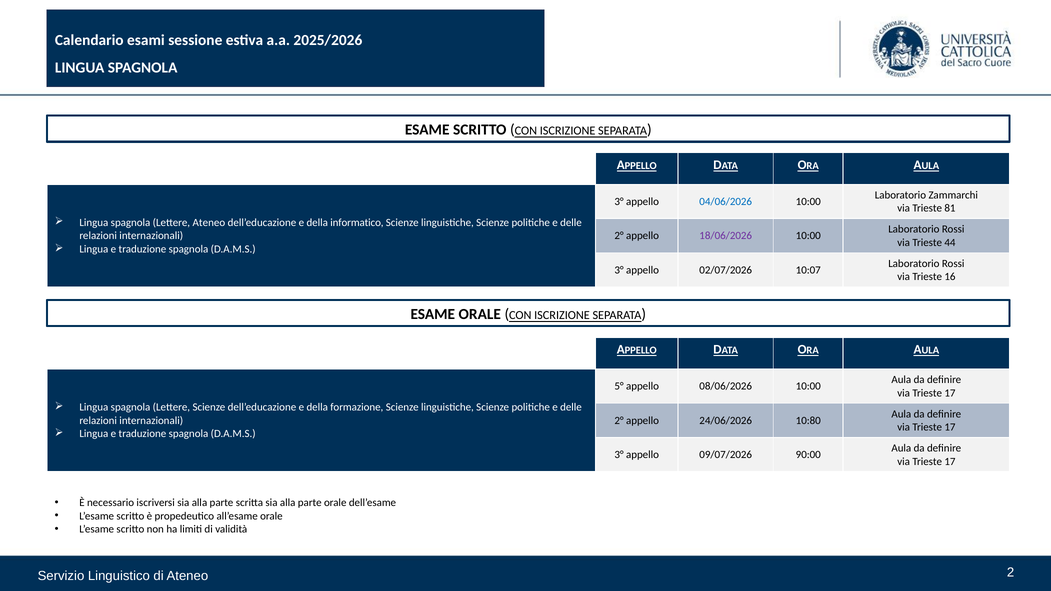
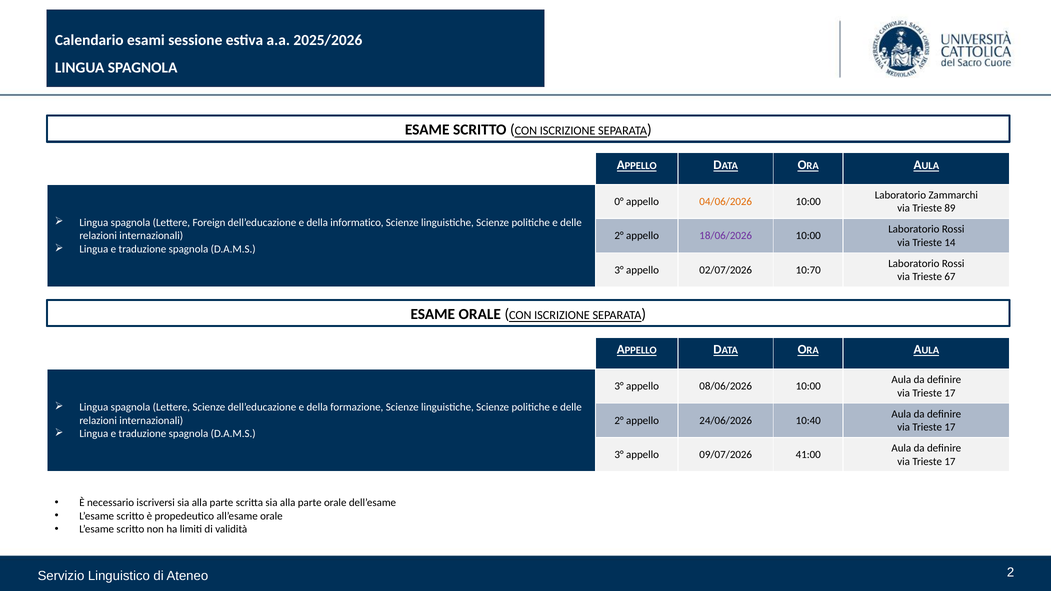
3° at (619, 202): 3° -> 0°
04/06/2026 colour: blue -> orange
81: 81 -> 89
Lettere Ateneo: Ateneo -> Foreign
44: 44 -> 14
10:07: 10:07 -> 10:70
16: 16 -> 67
5° at (619, 386): 5° -> 3°
10:80: 10:80 -> 10:40
90:00: 90:00 -> 41:00
